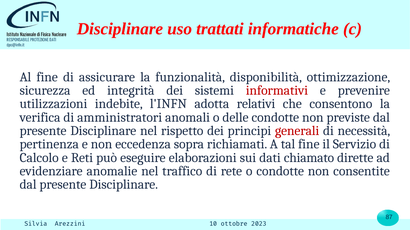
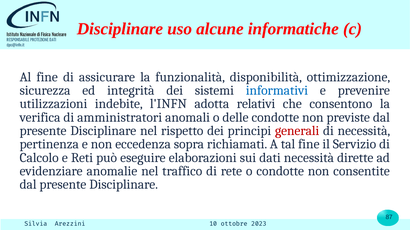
trattati: trattati -> alcune
informativi colour: red -> blue
dati chiamato: chiamato -> necessità
